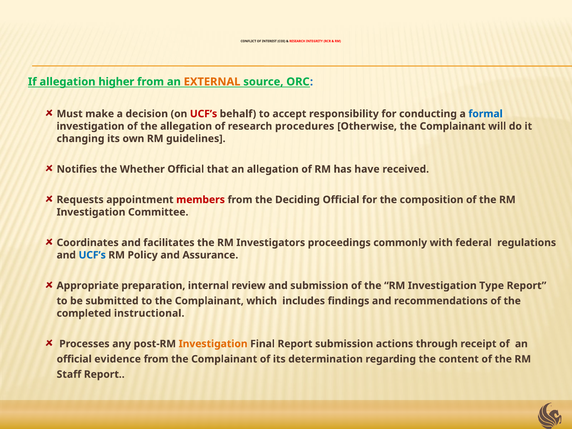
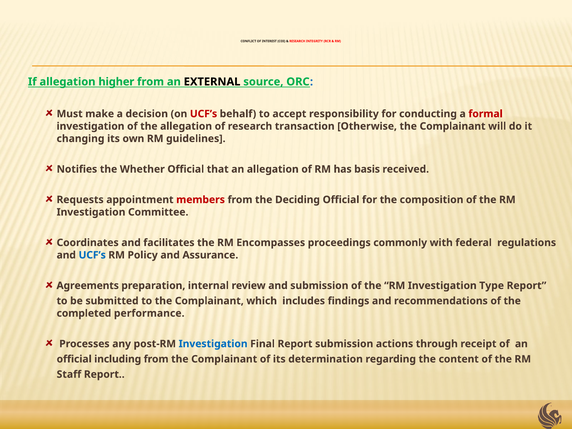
EXTERNAL colour: orange -> black
formal colour: blue -> red
procedures: procedures -> transaction
have: have -> basis
Investigators: Investigators -> Encompasses
Appropriate: Appropriate -> Agreements
instructional: instructional -> performance
Investigation at (213, 344) colour: orange -> blue
evidence: evidence -> including
